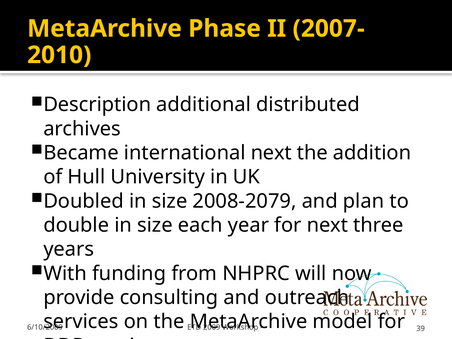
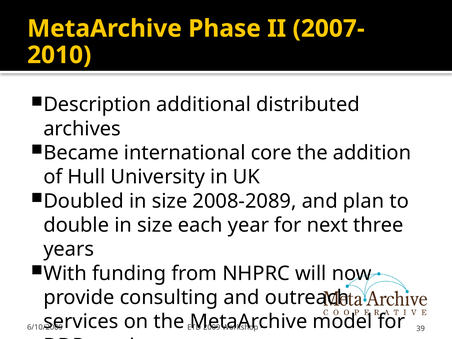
international next: next -> core
2008-2079: 2008-2079 -> 2008-2089
